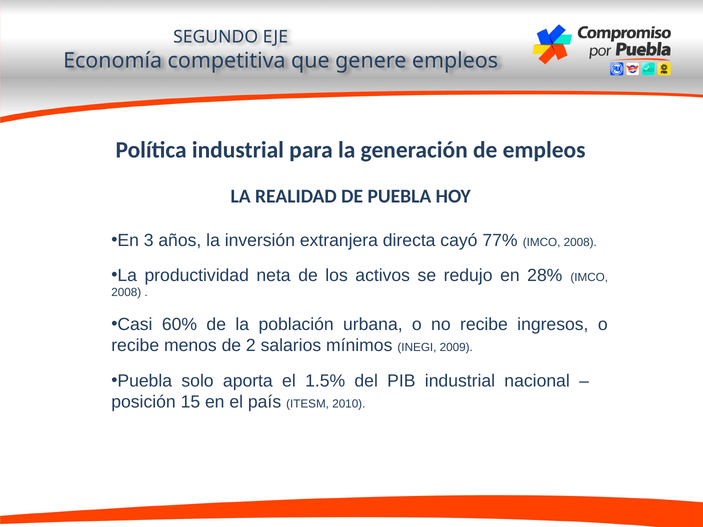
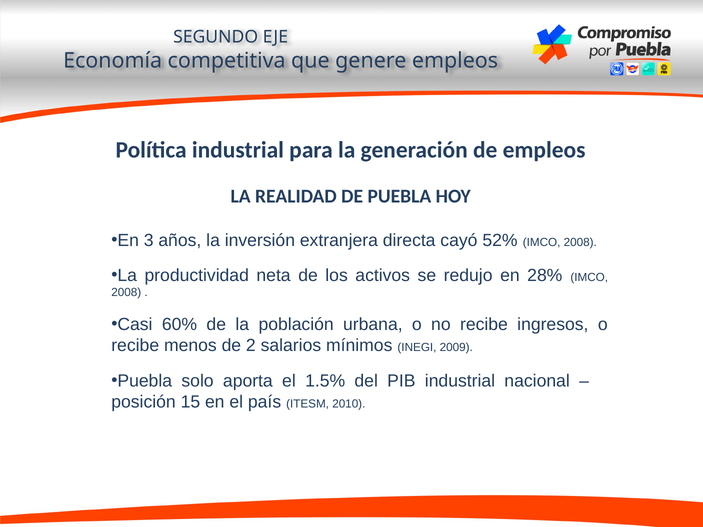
77%: 77% -> 52%
